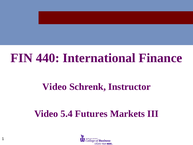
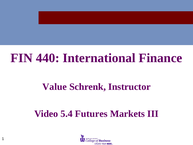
Video at (55, 87): Video -> Value
